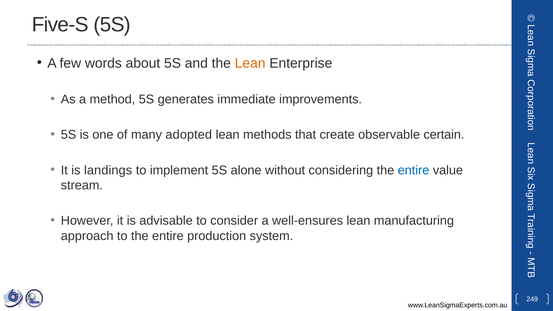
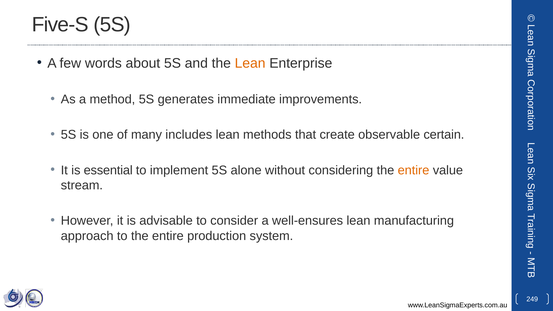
adopted: adopted -> includes
landings: landings -> essential
entire at (414, 170) colour: blue -> orange
